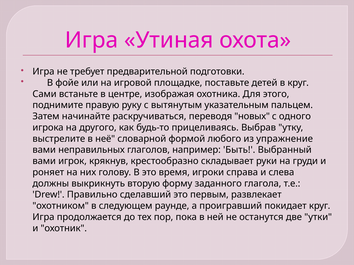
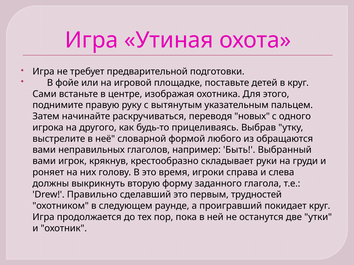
упражнение: упражнение -> обращаются
развлекает: развлекает -> трудностей
